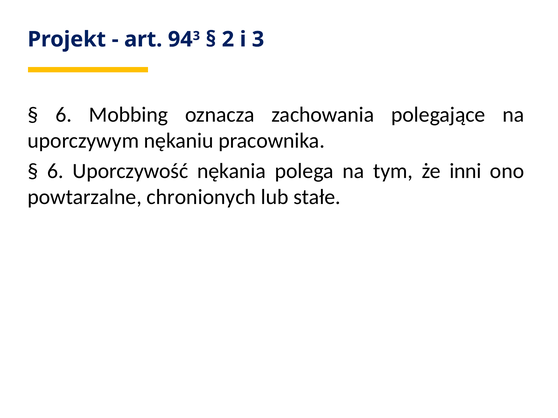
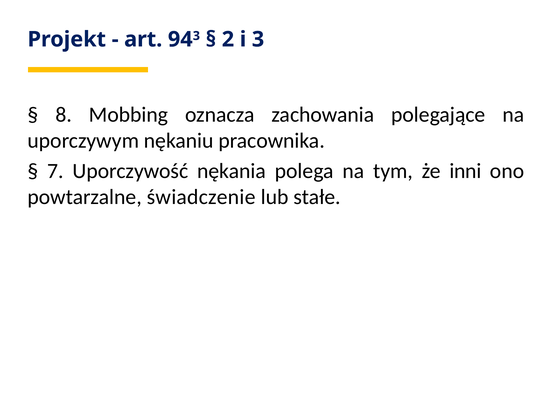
6 at (64, 115): 6 -> 8
6 at (55, 171): 6 -> 7
chronionych: chronionych -> świadczenie
